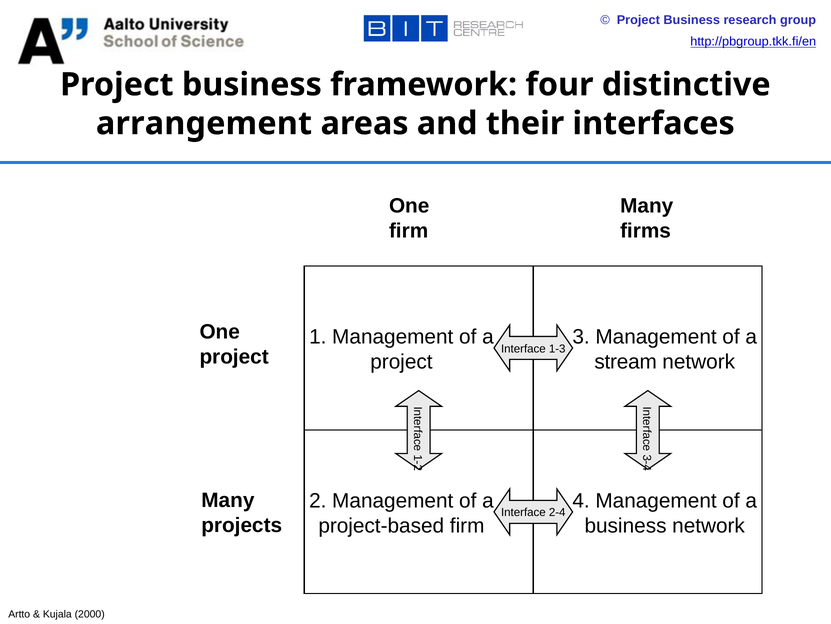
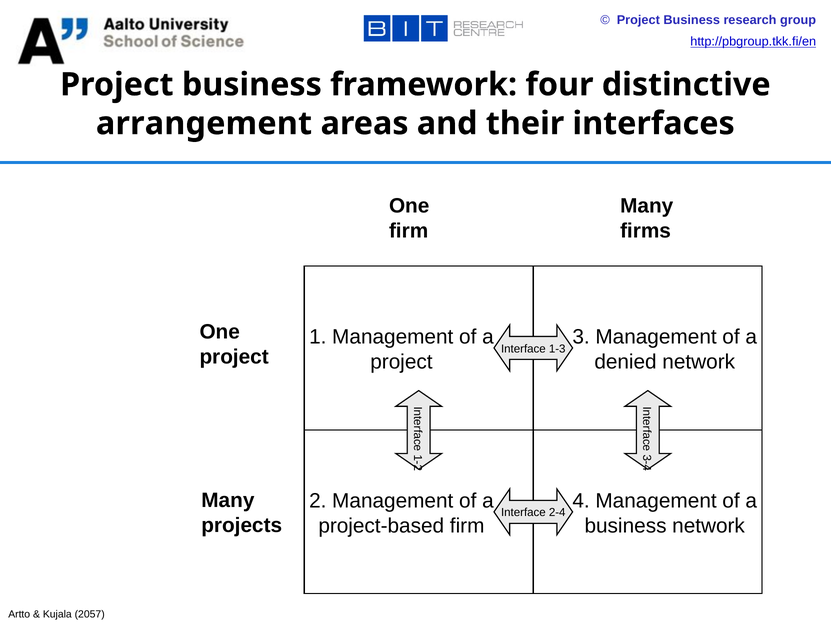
stream: stream -> denied
2000: 2000 -> 2057
